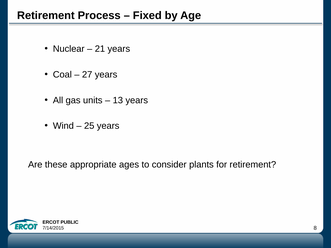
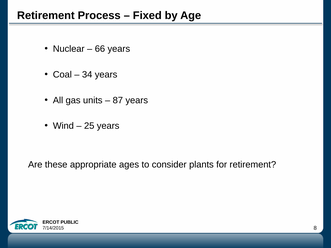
21: 21 -> 66
27: 27 -> 34
13: 13 -> 87
